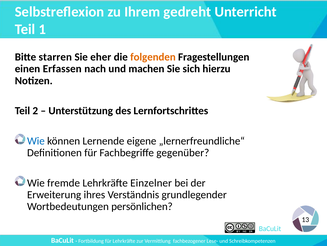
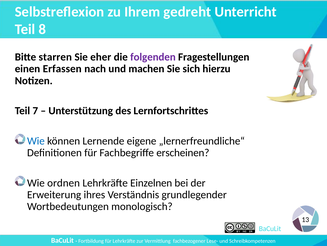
1: 1 -> 8
folgenden colour: orange -> purple
2: 2 -> 7
gegenüber: gegenüber -> erscheinen
fremde: fremde -> ordnen
Einzelner: Einzelner -> Einzelnen
persönlichen: persönlichen -> monologisch
